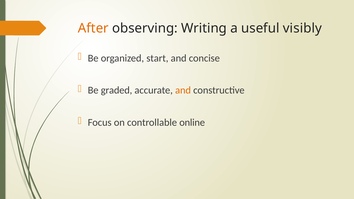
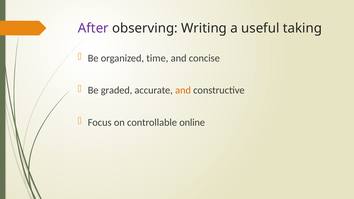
After colour: orange -> purple
visibly: visibly -> taking
start: start -> time
